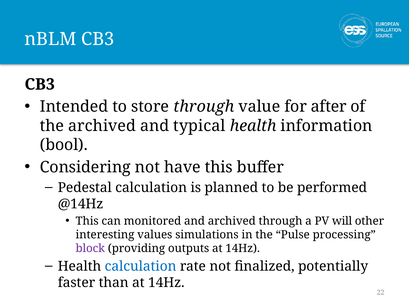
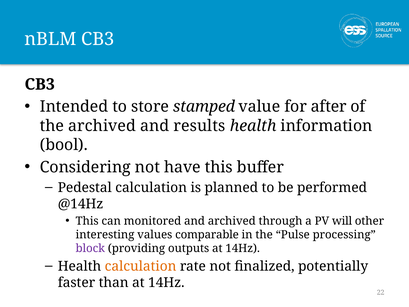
store through: through -> stamped
typical: typical -> results
simulations: simulations -> comparable
calculation at (141, 266) colour: blue -> orange
